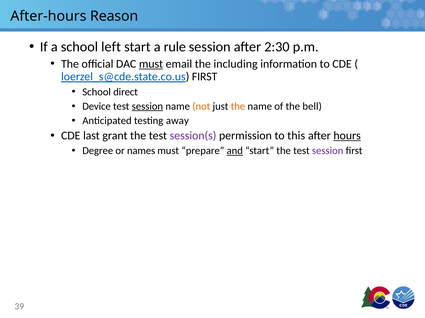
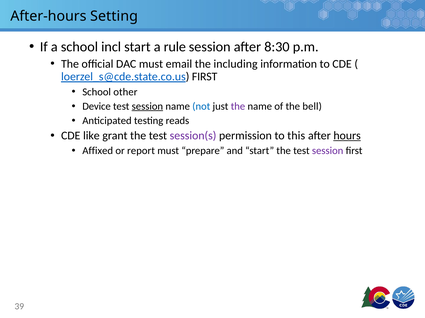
Reason: Reason -> Setting
left: left -> incl
2:30: 2:30 -> 8:30
must at (151, 64) underline: present -> none
direct: direct -> other
not colour: orange -> blue
the at (238, 106) colour: orange -> purple
away: away -> reads
last: last -> like
Degree: Degree -> Affixed
names: names -> report
and underline: present -> none
